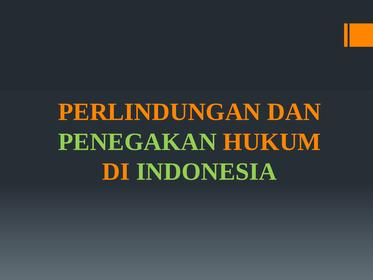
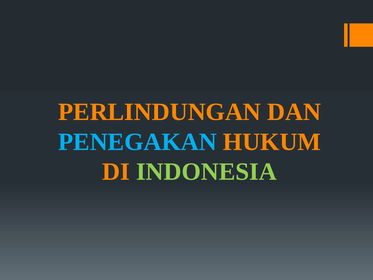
PENEGAKAN colour: light green -> light blue
